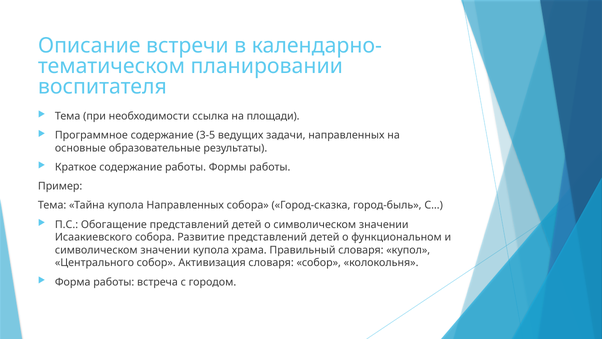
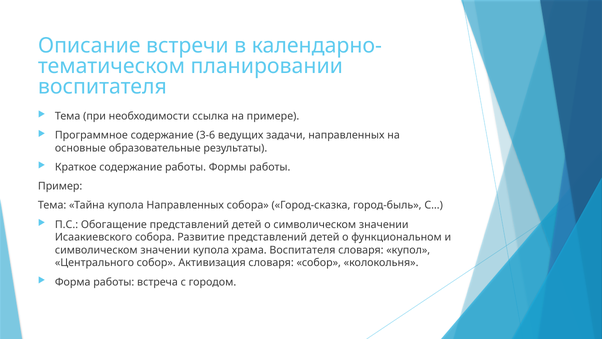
площади: площади -> примере
3-5: 3-5 -> 3-6
храма Правильный: Правильный -> Воспитателя
